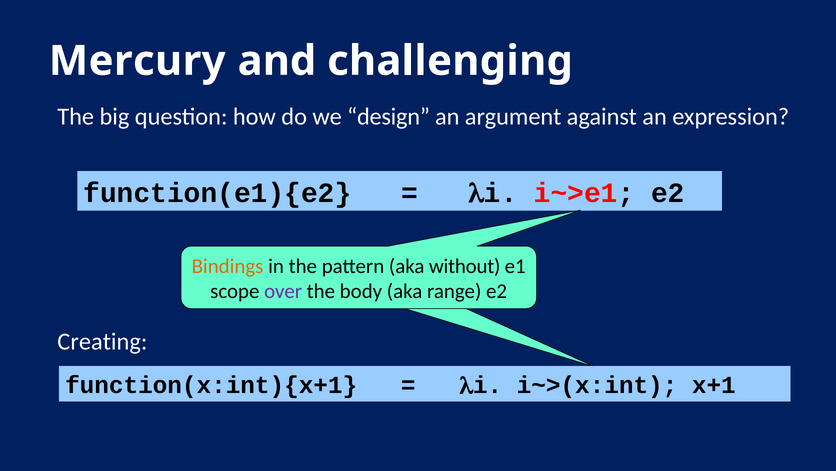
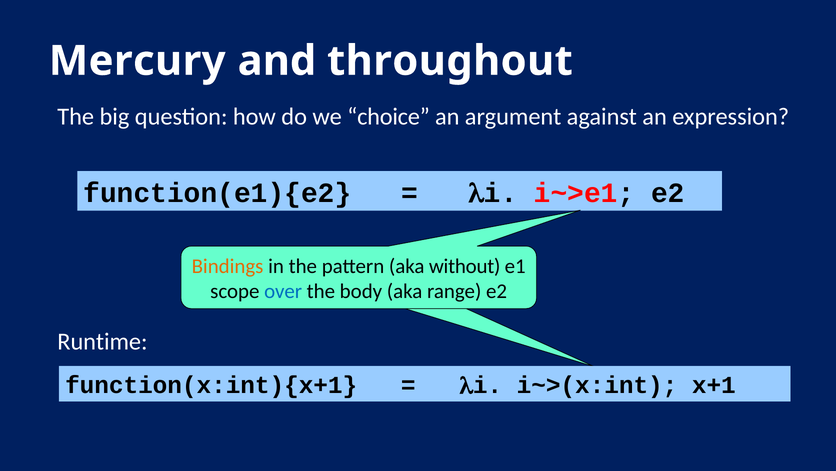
challenging: challenging -> throughout
design: design -> choice
over colour: purple -> blue
Creating: Creating -> Runtime
